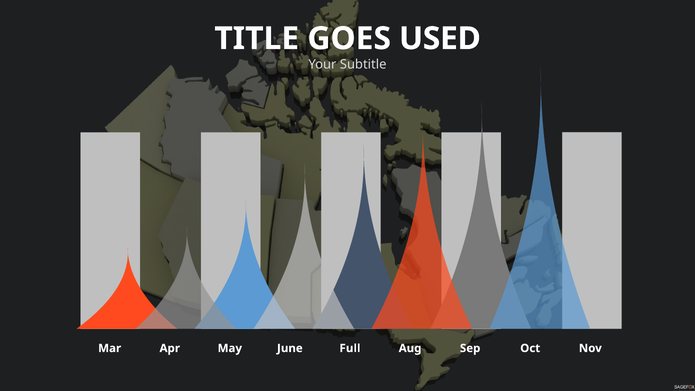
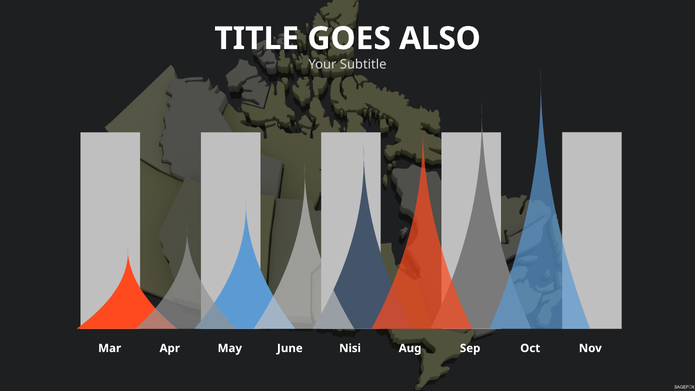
USED: USED -> ALSO
Full: Full -> Nisi
